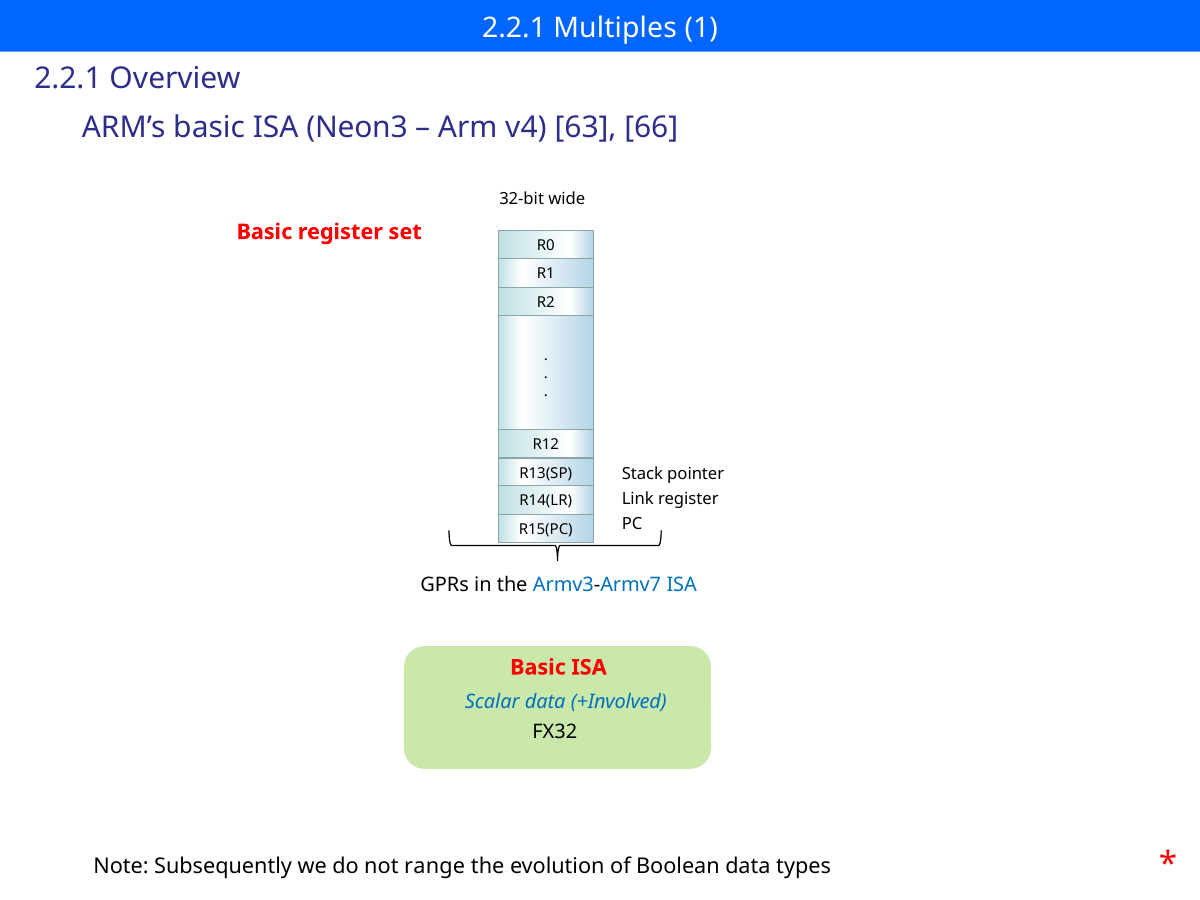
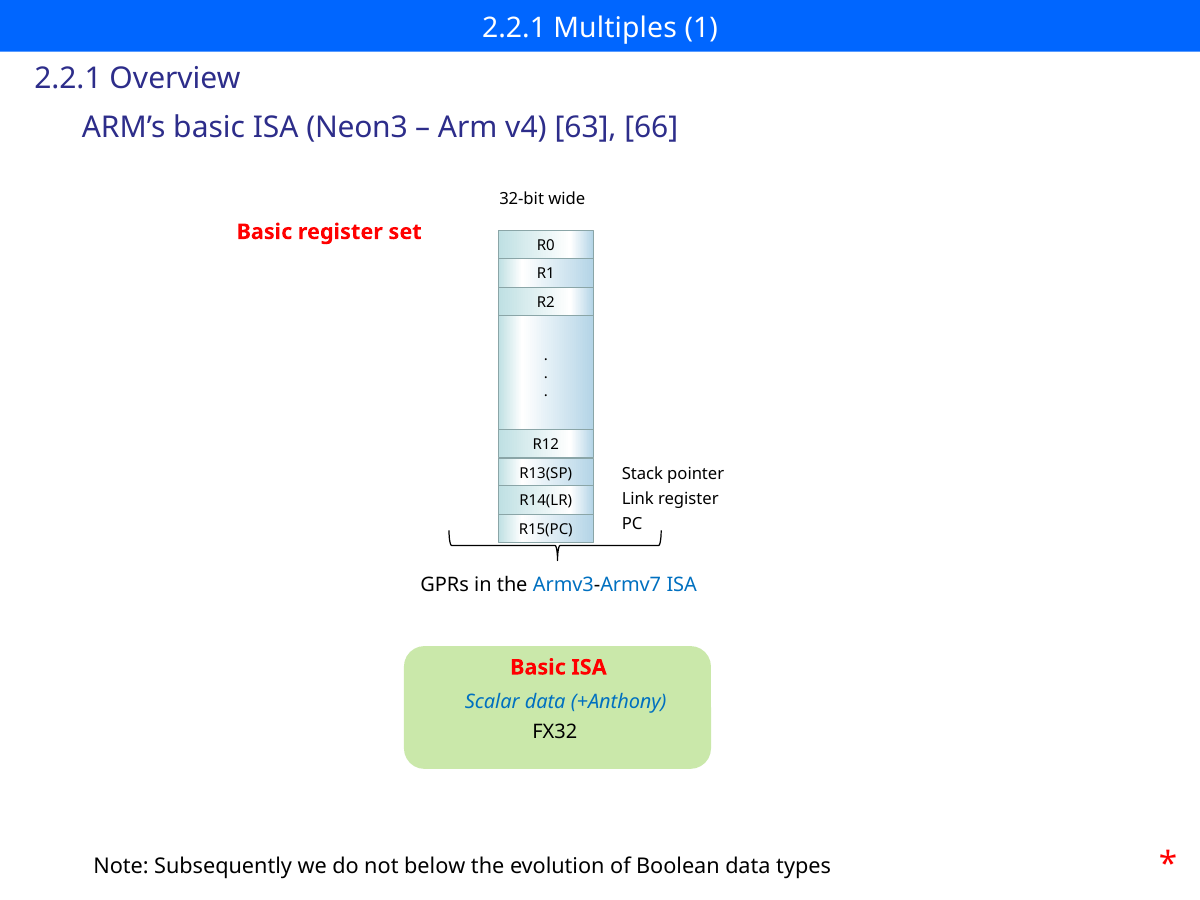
+Involved: +Involved -> +Anthony
range: range -> below
